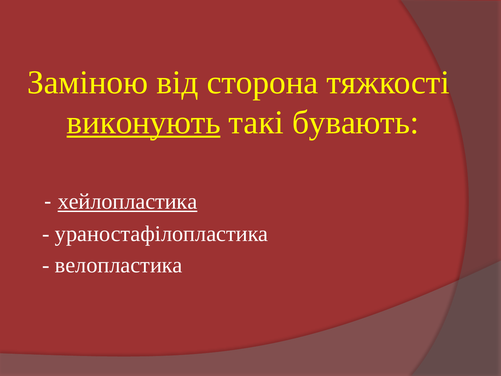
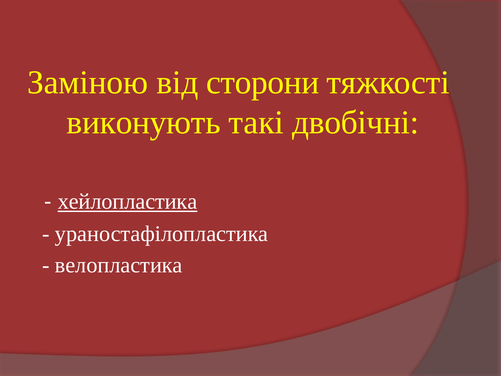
сторона: сторона -> сторони
виконують underline: present -> none
бувають: бувають -> двобічні
